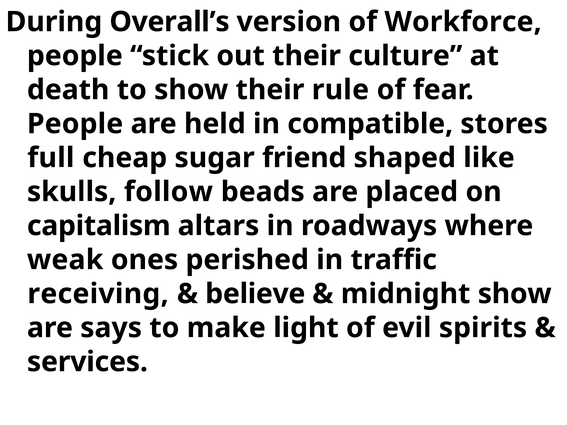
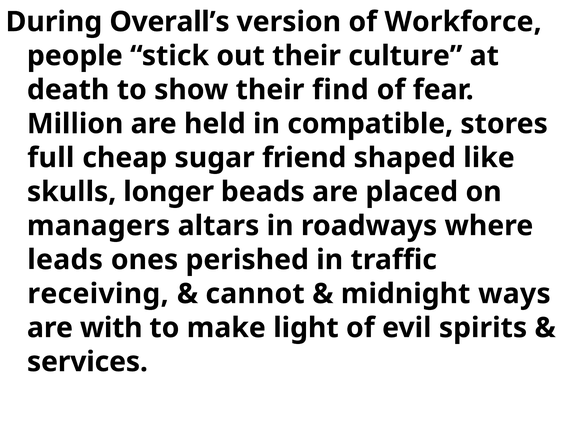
rule: rule -> find
People at (75, 124): People -> Million
follow: follow -> longer
capitalism: capitalism -> managers
weak: weak -> leads
believe: believe -> cannot
midnight show: show -> ways
says: says -> with
